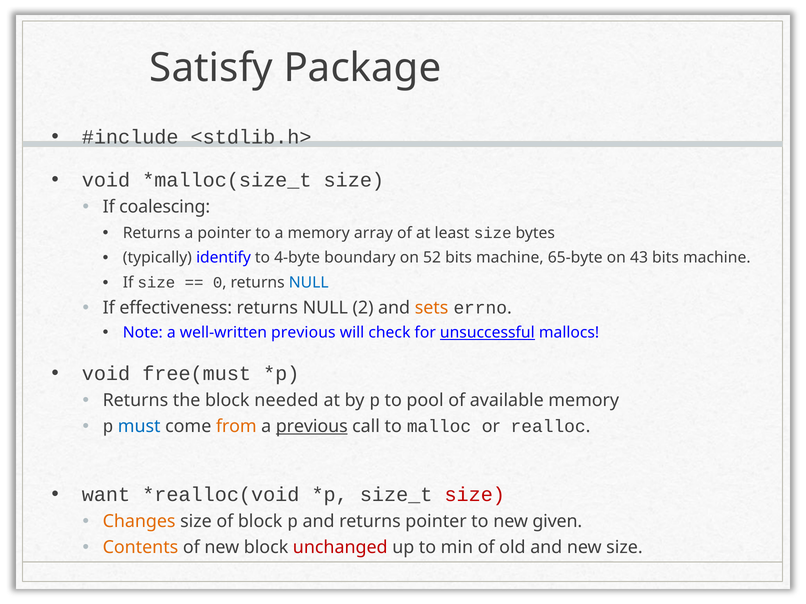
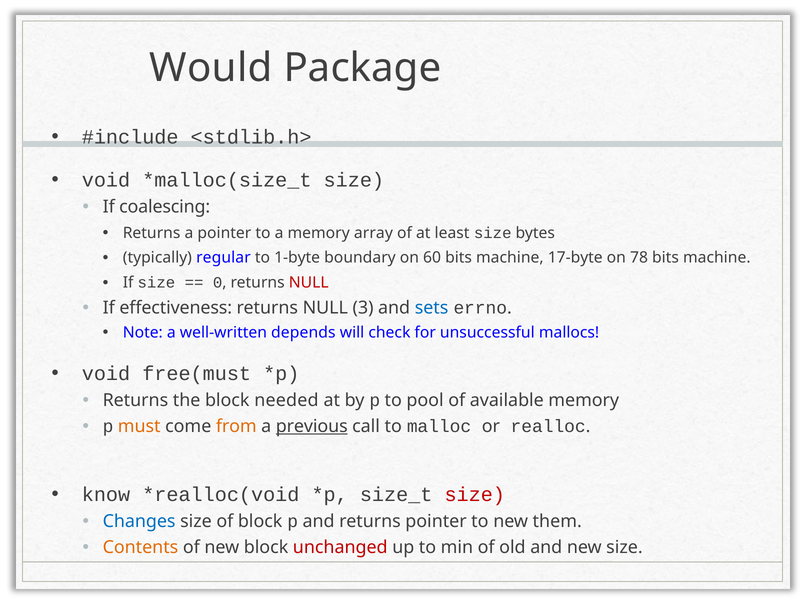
Satisfy: Satisfy -> Would
identify: identify -> regular
4-byte: 4-byte -> 1-byte
52: 52 -> 60
65-byte: 65-byte -> 17-byte
43: 43 -> 78
NULL at (309, 283) colour: blue -> red
2: 2 -> 3
sets colour: orange -> blue
well-written previous: previous -> depends
unsuccessful underline: present -> none
must colour: blue -> orange
want: want -> know
Changes colour: orange -> blue
given: given -> them
